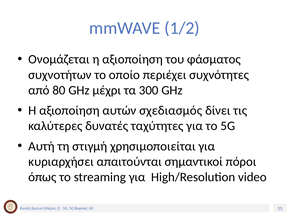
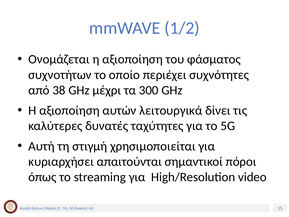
80: 80 -> 38
σχεδιασμός: σχεδιασμός -> λειτουργικά
